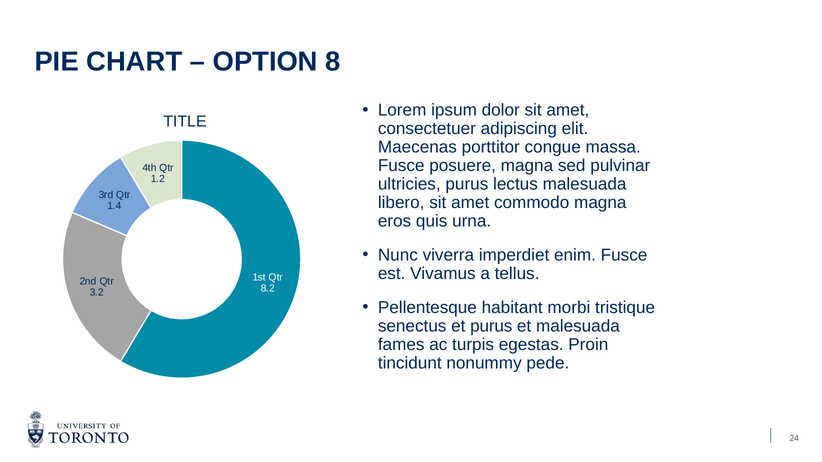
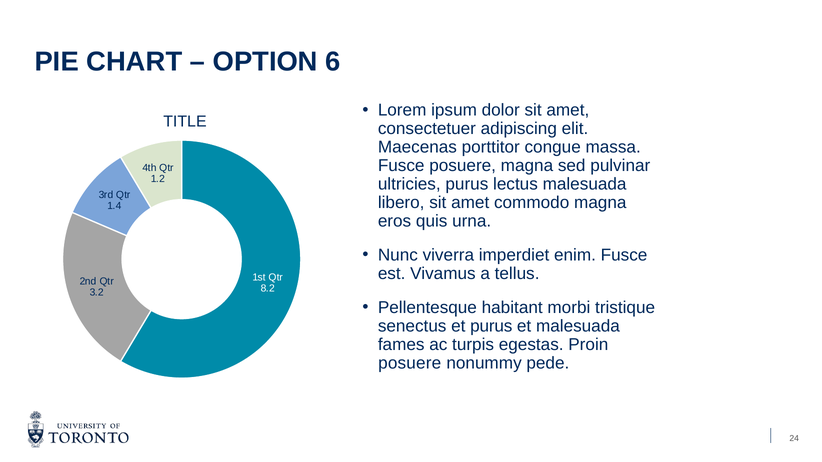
8: 8 -> 6
tincidunt at (410, 363): tincidunt -> posuere
